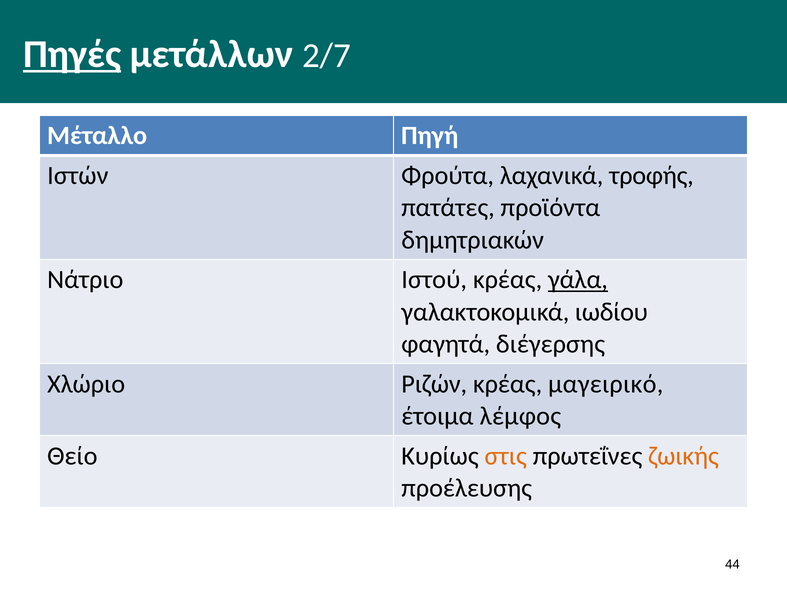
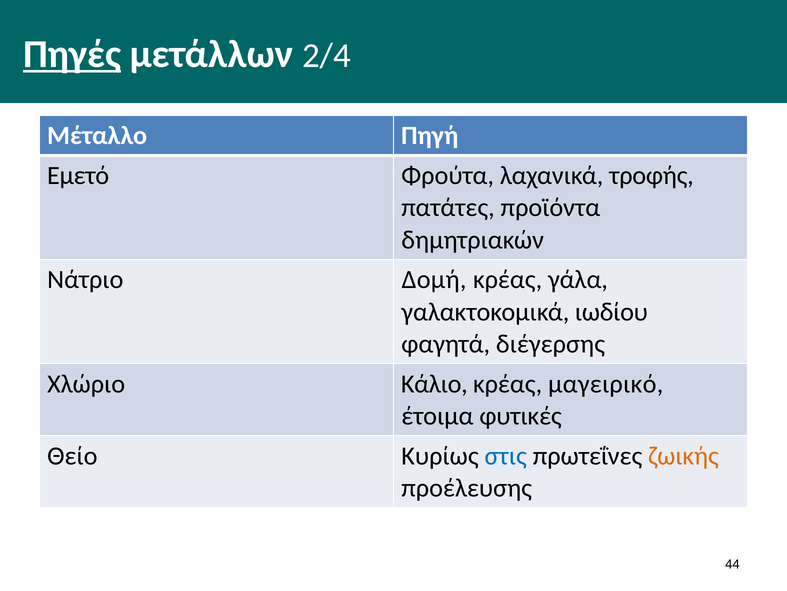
2/7: 2/7 -> 2/4
Ιστών: Ιστών -> Εμετό
Ιστού: Ιστού -> Δομή
γάλα underline: present -> none
Ριζών: Ριζών -> Κάλιο
λέμφος: λέμφος -> φυτικές
στις colour: orange -> blue
